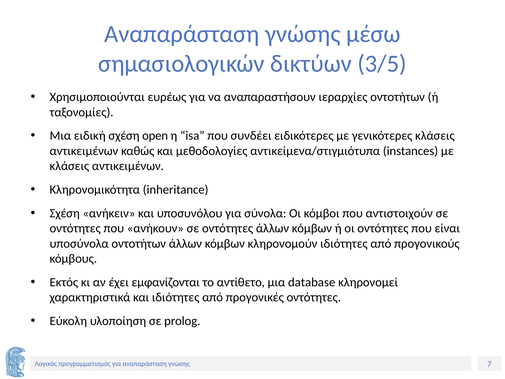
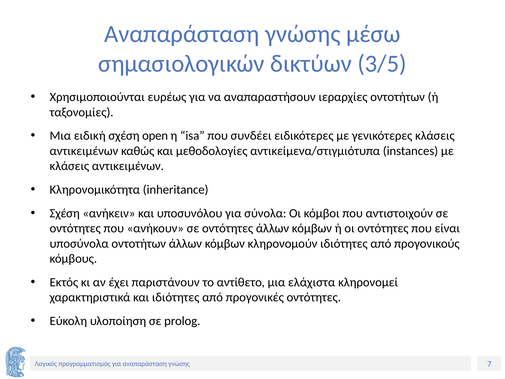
εμφανίζονται: εμφανίζονται -> παριστάνουν
database: database -> ελάχιστα
